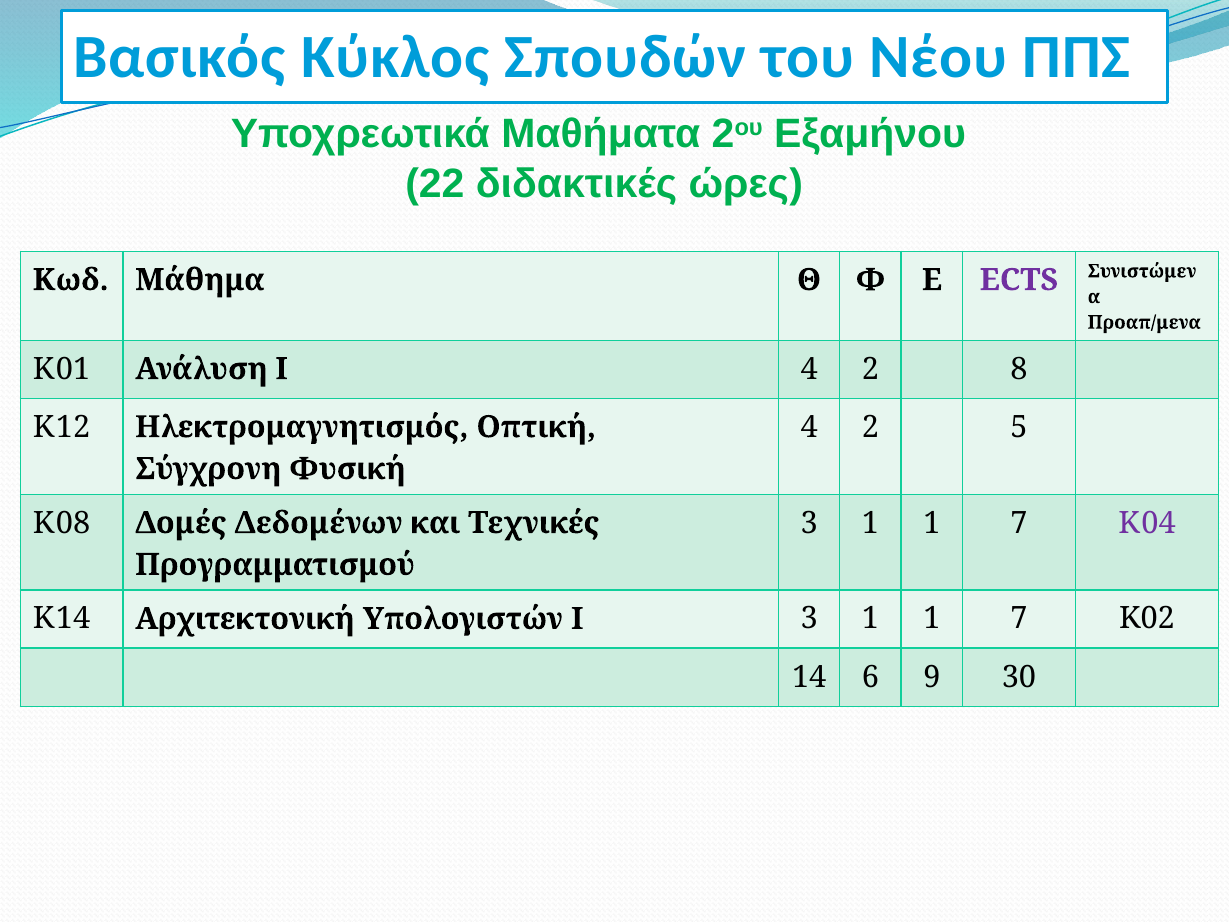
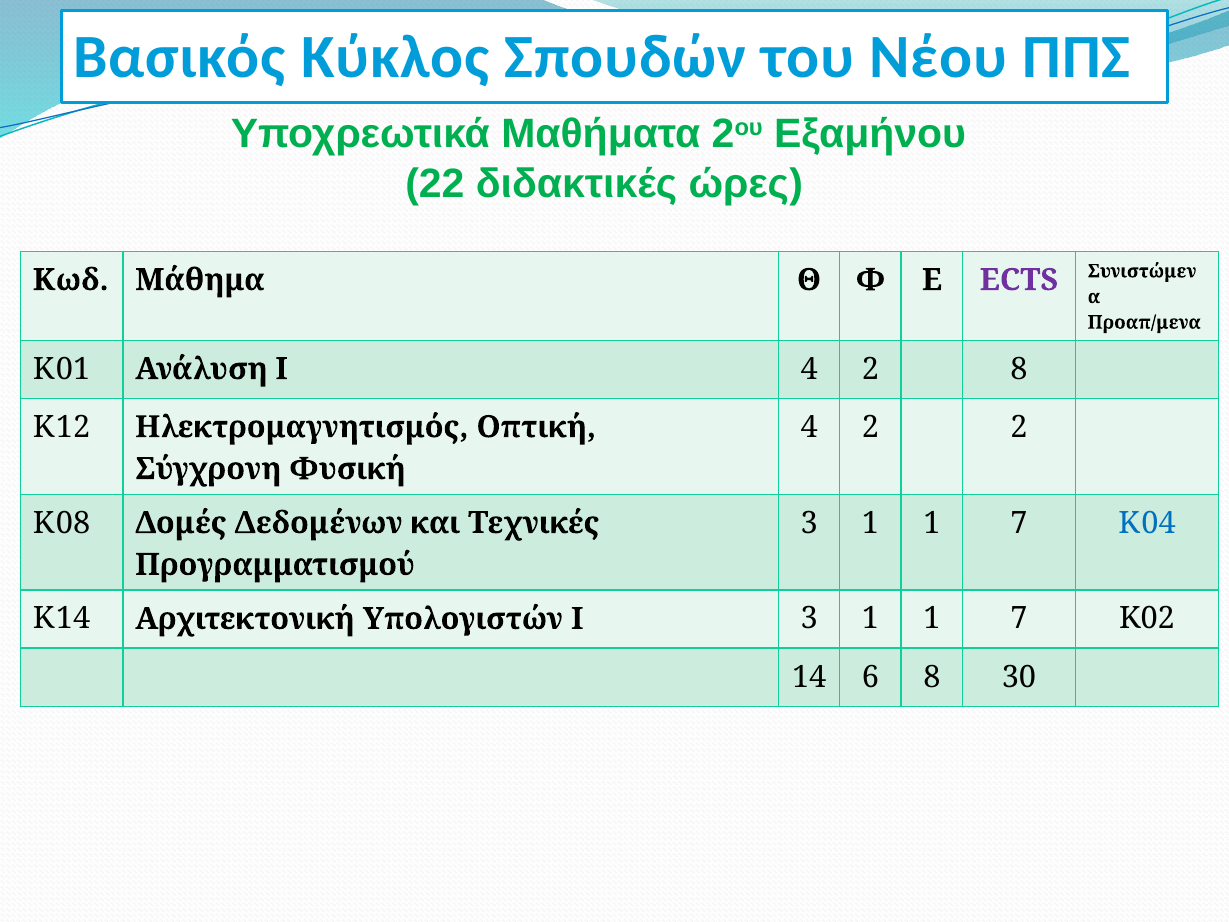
2 5: 5 -> 2
Κ04 colour: purple -> blue
6 9: 9 -> 8
